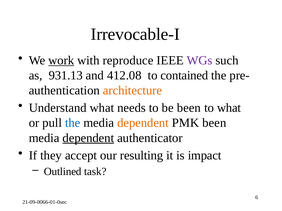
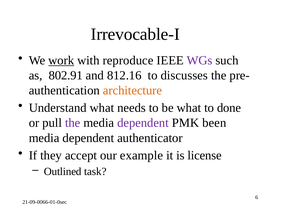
931.13: 931.13 -> 802.91
412.08: 412.08 -> 812.16
contained: contained -> discusses
be been: been -> what
to what: what -> done
the at (73, 123) colour: blue -> purple
dependent at (143, 123) colour: orange -> purple
dependent at (88, 138) underline: present -> none
resulting: resulting -> example
impact: impact -> license
